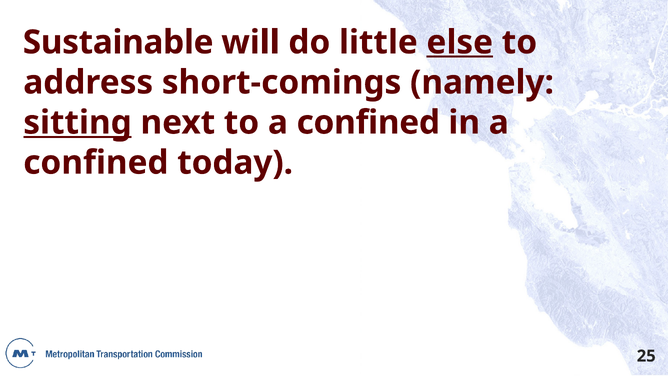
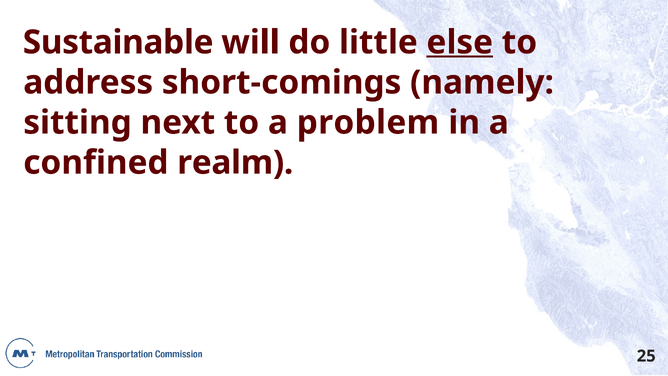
sitting underline: present -> none
to a confined: confined -> problem
today: today -> realm
